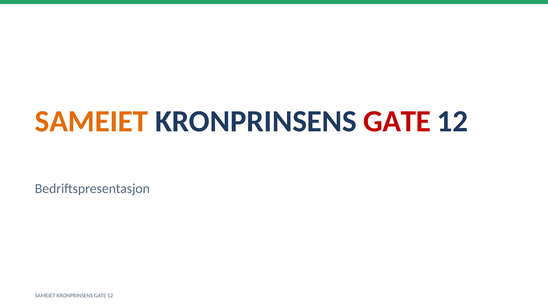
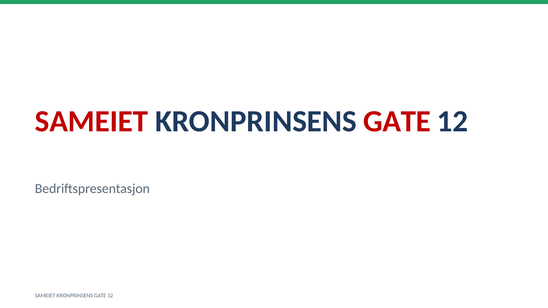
SAMEIET at (92, 122) colour: orange -> red
